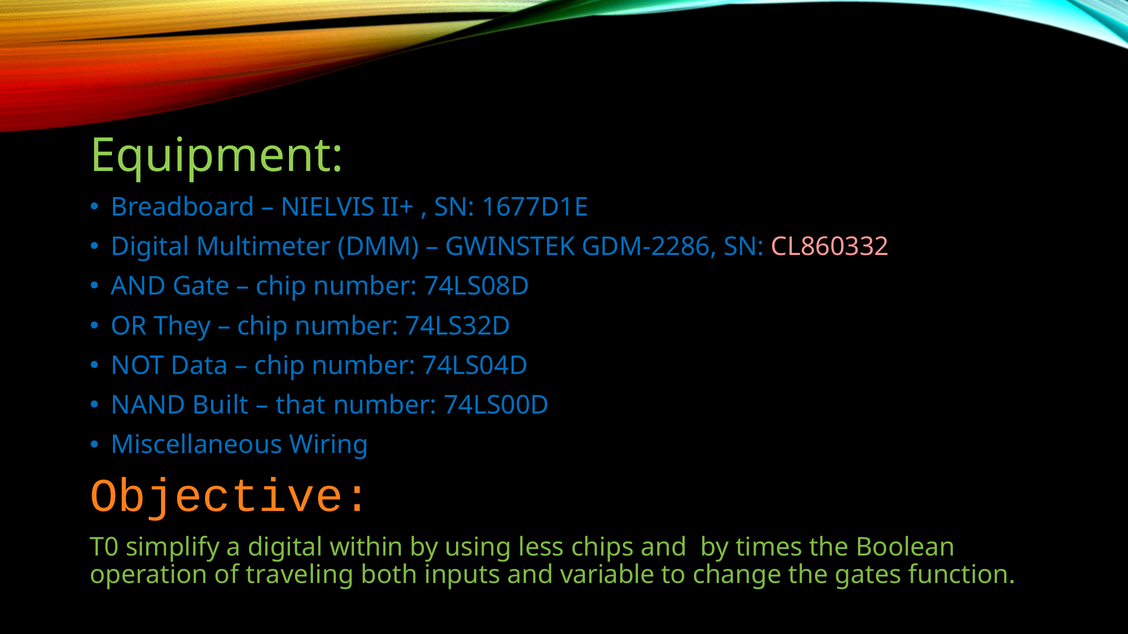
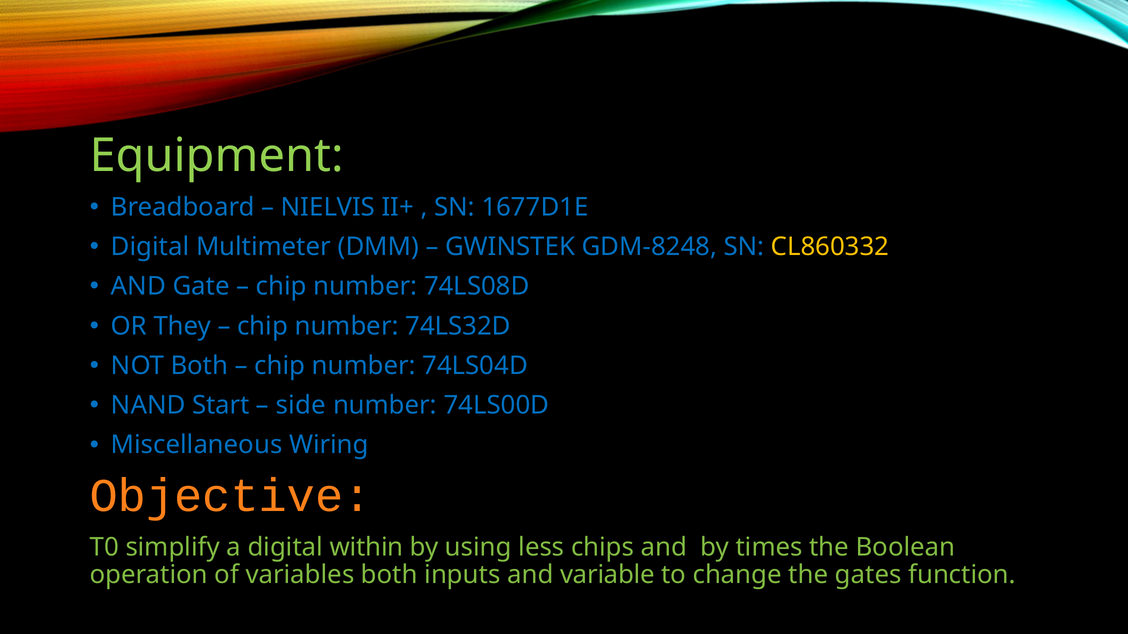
GDM-2286: GDM-2286 -> GDM-8248
CL860332 colour: pink -> yellow
NOT Data: Data -> Both
Built: Built -> Start
that: that -> side
traveling: traveling -> variables
